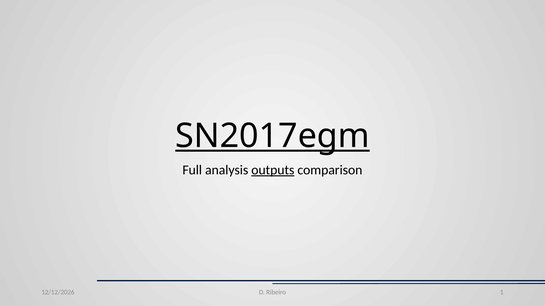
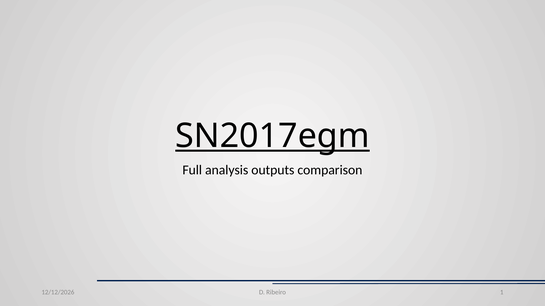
outputs underline: present -> none
